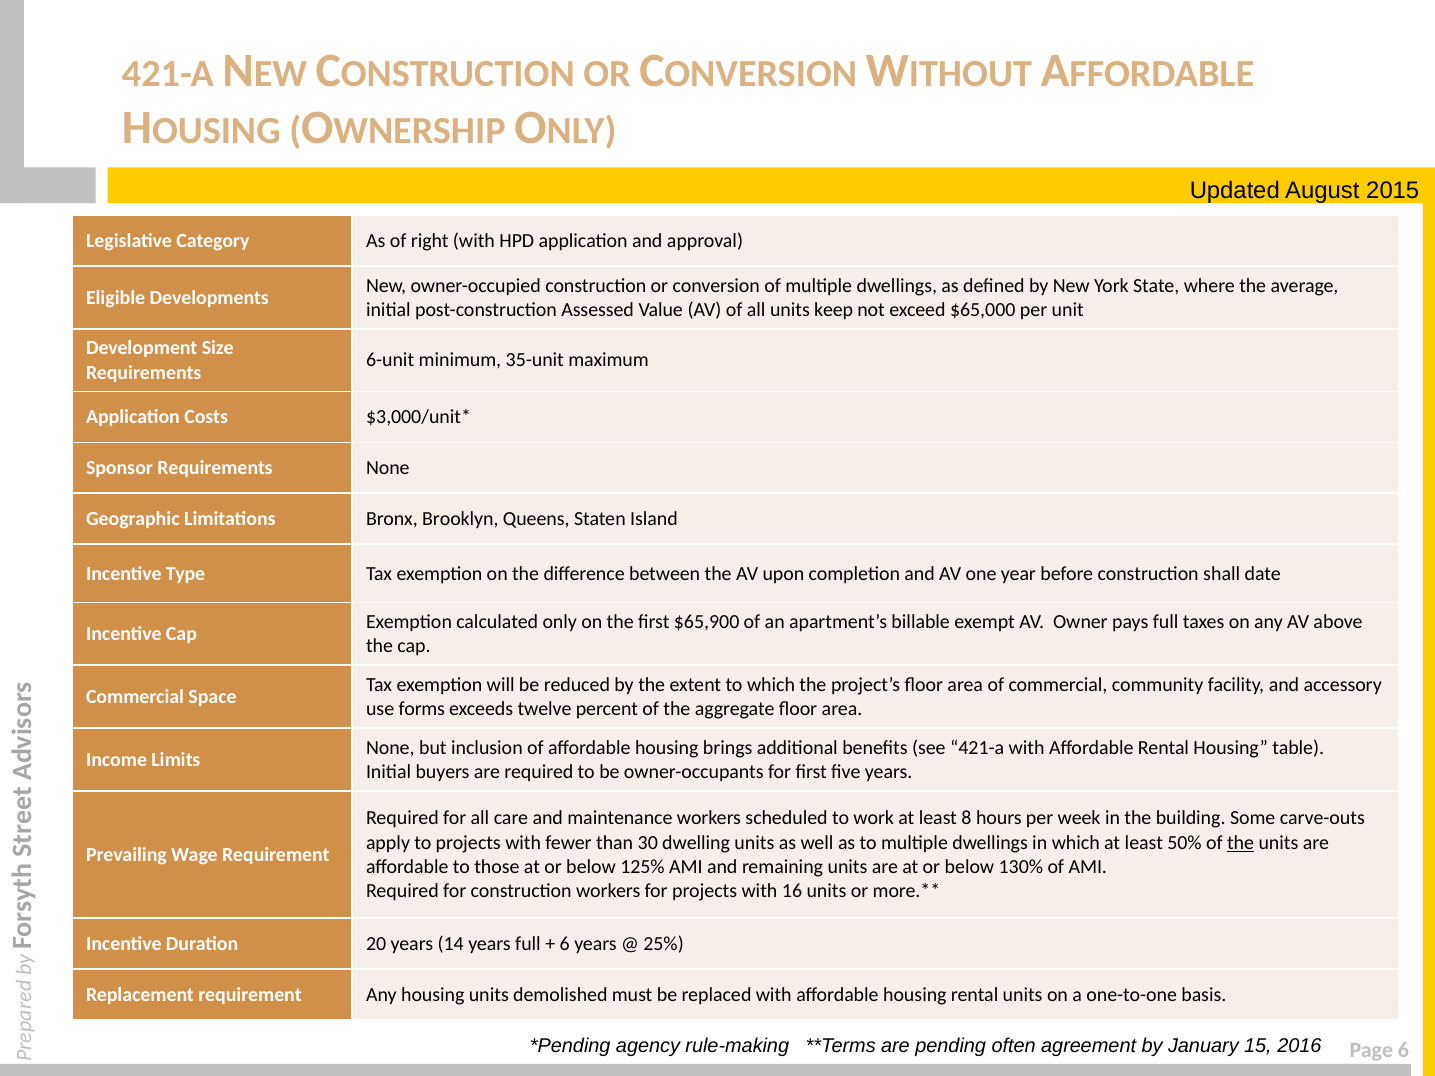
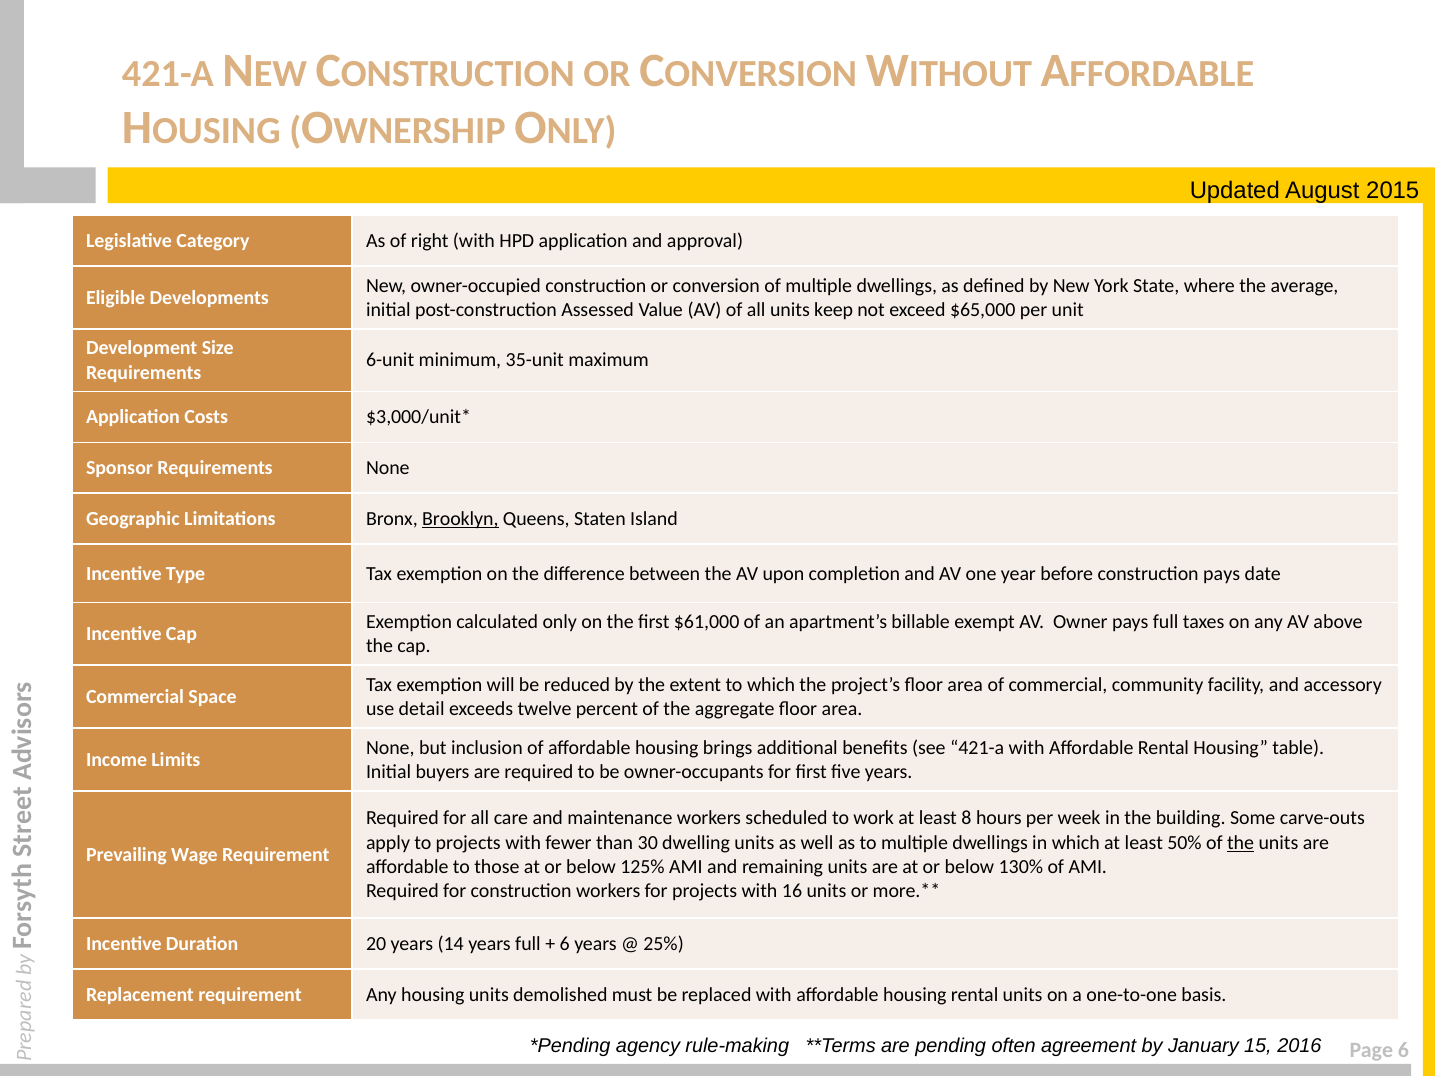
Brooklyn underline: none -> present
construction shall: shall -> pays
$65,900: $65,900 -> $61,000
forms: forms -> detail
